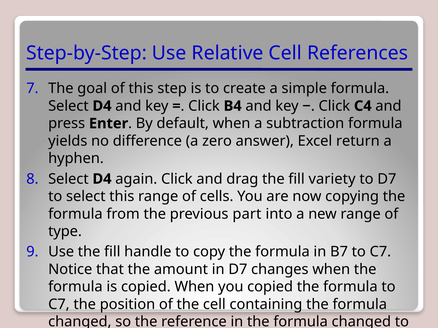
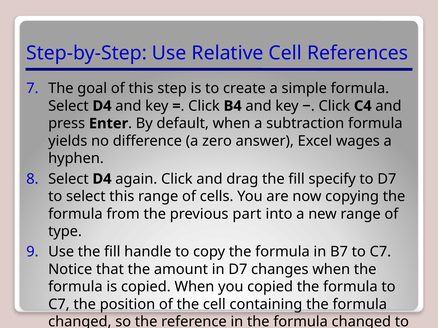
return: return -> wages
variety: variety -> specify
